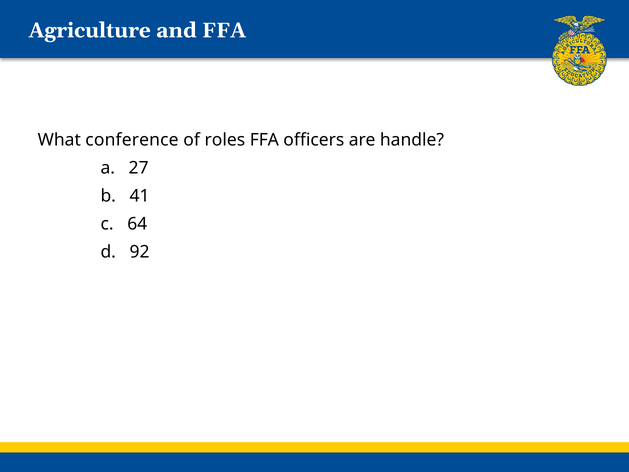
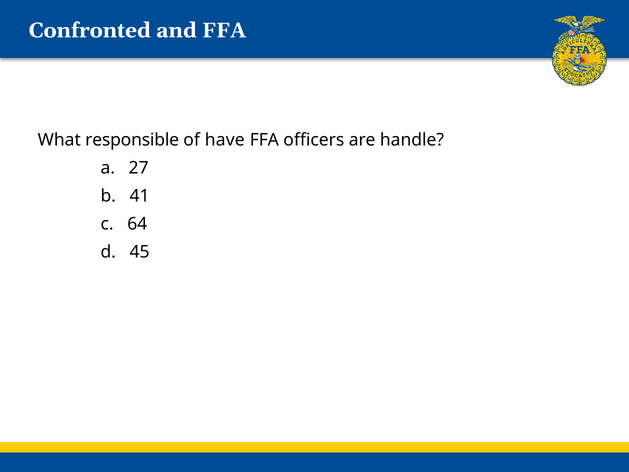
Agriculture: Agriculture -> Confronted
conference: conference -> responsible
roles: roles -> have
92: 92 -> 45
